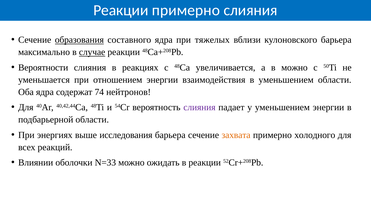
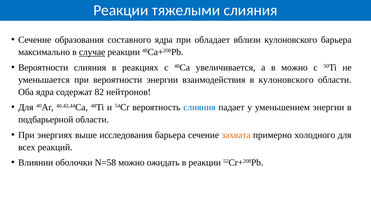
Реакции примерно: примерно -> тяжелыми
образования underline: present -> none
тяжелых: тяжелых -> обладает
при отношением: отношением -> вероятности
в уменьшением: уменьшением -> кулоновского
74: 74 -> 82
слияния at (199, 107) colour: purple -> blue
N=33: N=33 -> N=58
